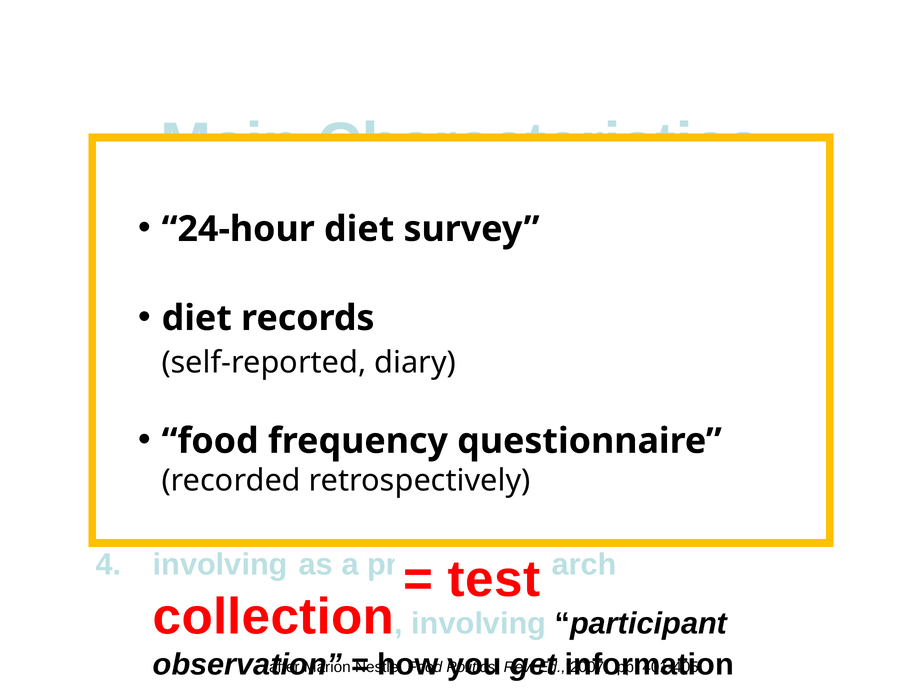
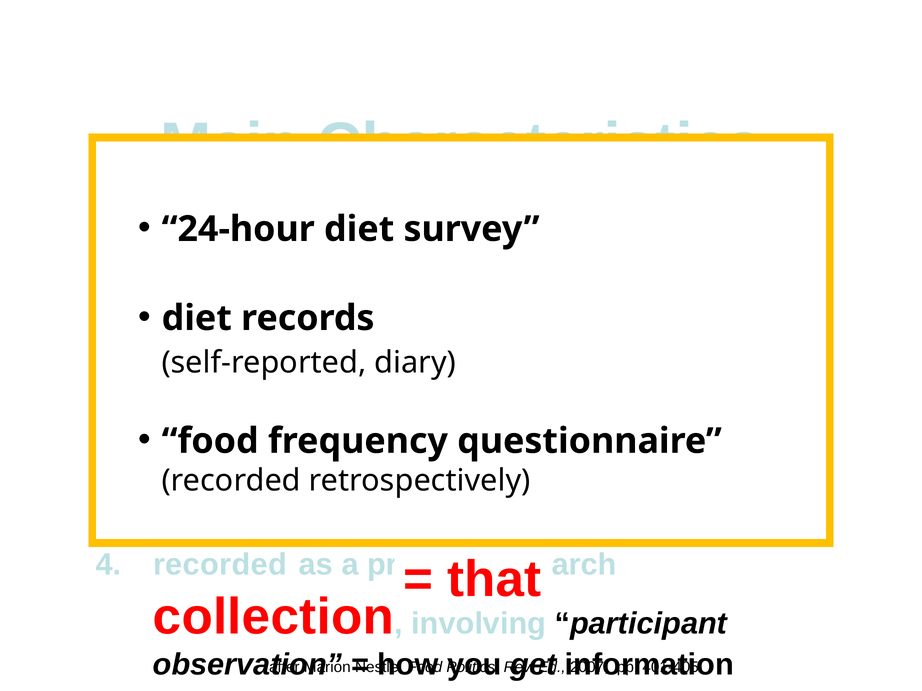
4 involving: involving -> recorded
test: test -> that
